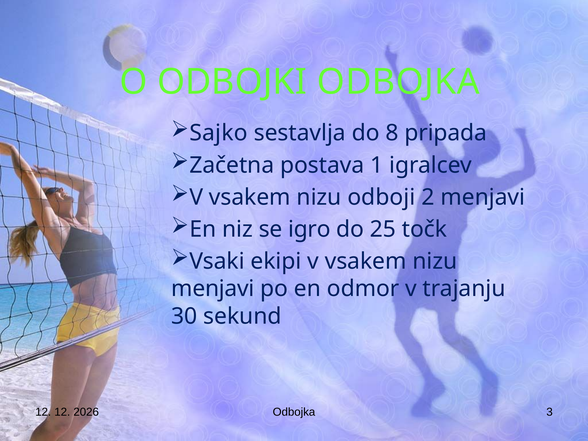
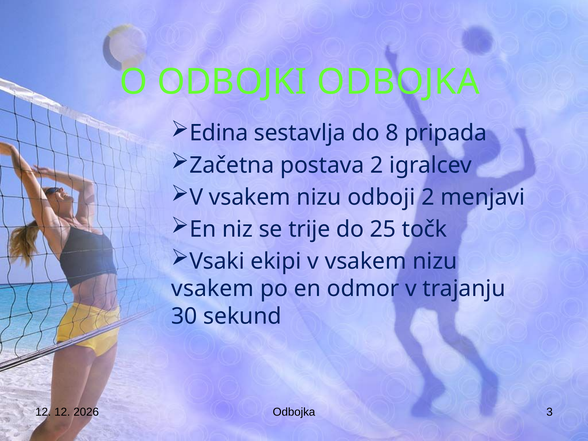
Sajko: Sajko -> Edina
postava 1: 1 -> 2
igro: igro -> trije
menjavi at (213, 289): menjavi -> vsakem
